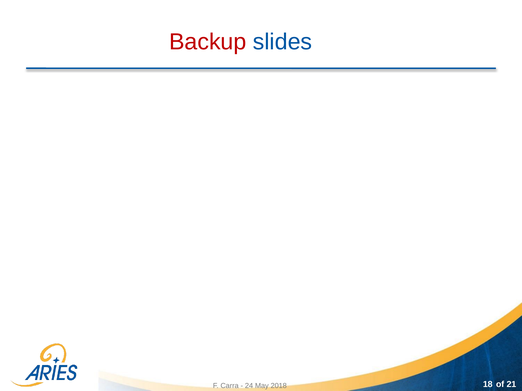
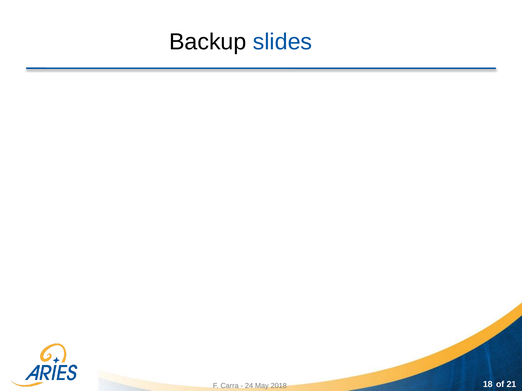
Backup colour: red -> black
